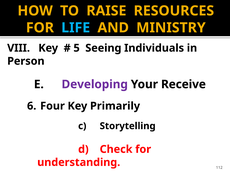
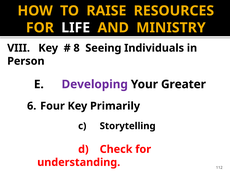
LIFE colour: light blue -> white
5: 5 -> 8
Receive: Receive -> Greater
